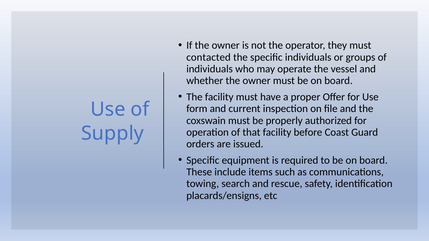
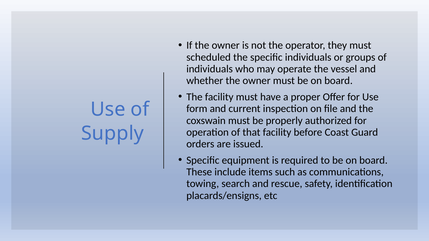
contacted: contacted -> scheduled
